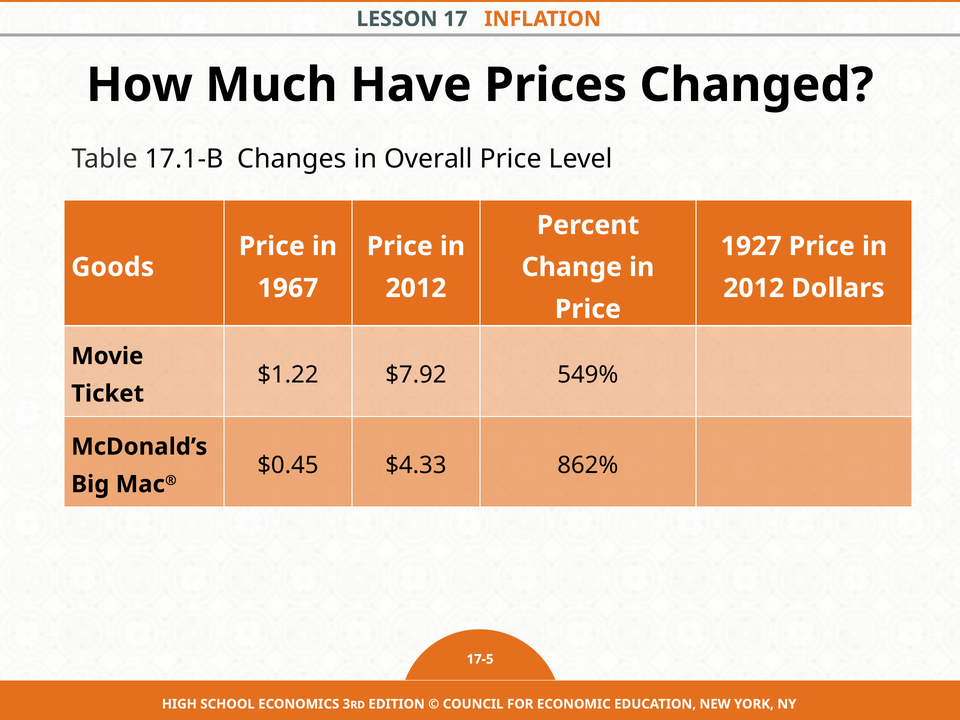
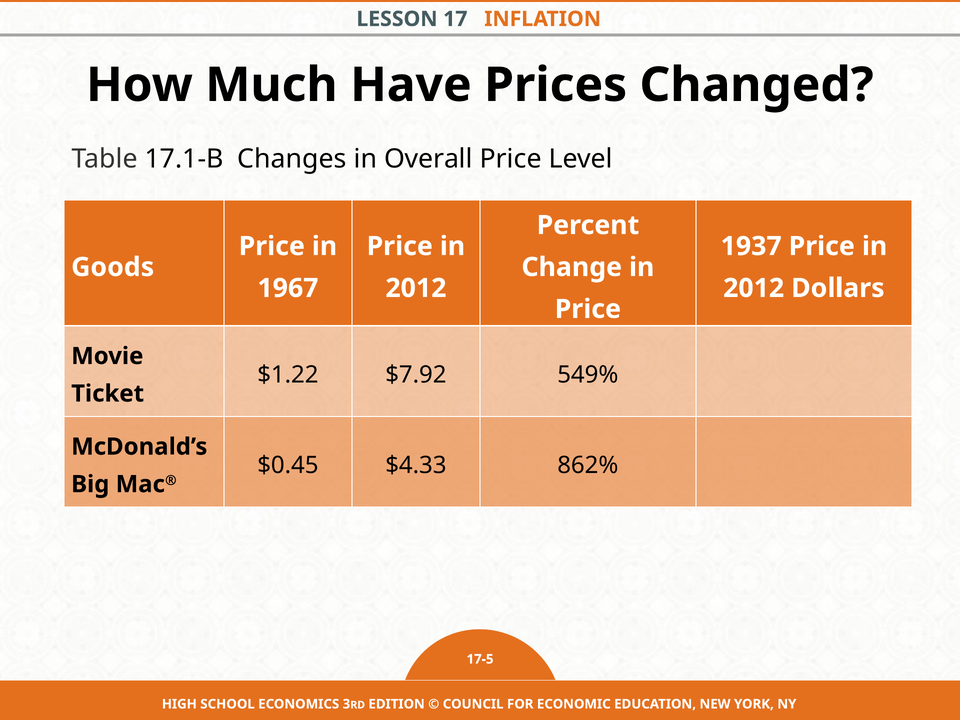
1927: 1927 -> 1937
